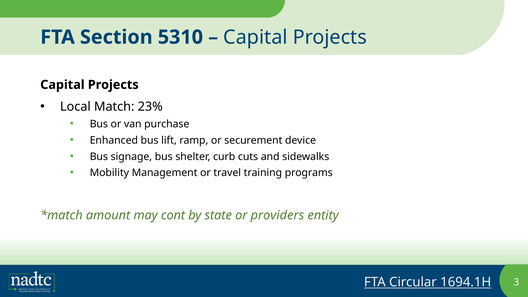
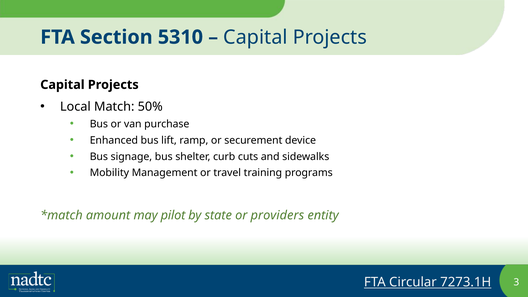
23%: 23% -> 50%
cont: cont -> pilot
1694.1H: 1694.1H -> 7273.1H
